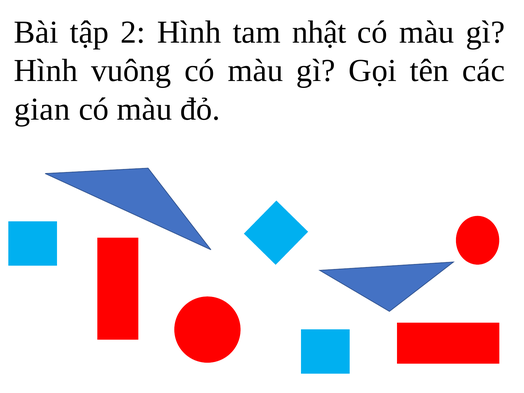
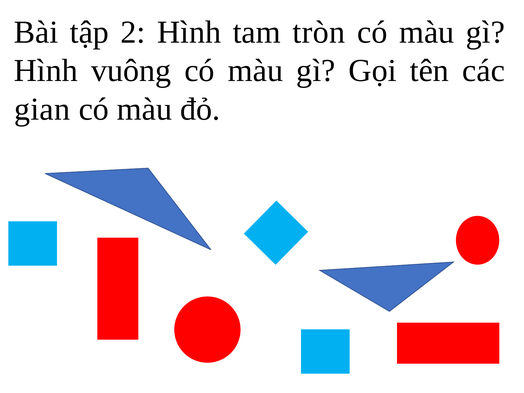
nhật: nhật -> tròn
